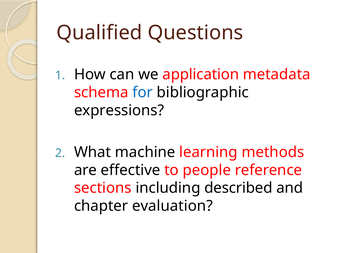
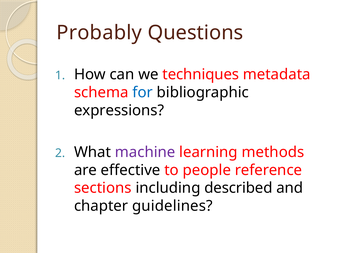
Qualified: Qualified -> Probably
application: application -> techniques
machine colour: black -> purple
evaluation: evaluation -> guidelines
